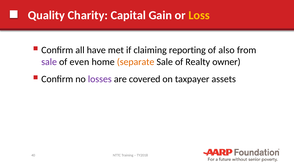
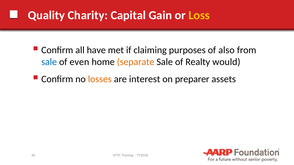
reporting: reporting -> purposes
sale at (49, 62) colour: purple -> blue
owner: owner -> would
losses colour: purple -> orange
covered: covered -> interest
taxpayer: taxpayer -> preparer
